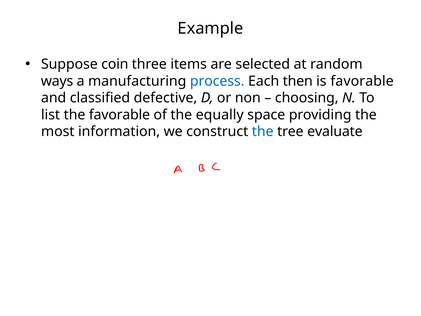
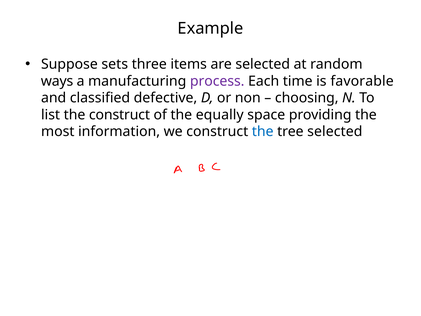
coin: coin -> sets
process colour: blue -> purple
then: then -> time
the favorable: favorable -> construct
tree evaluate: evaluate -> selected
